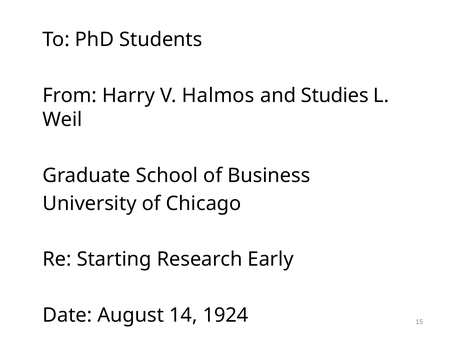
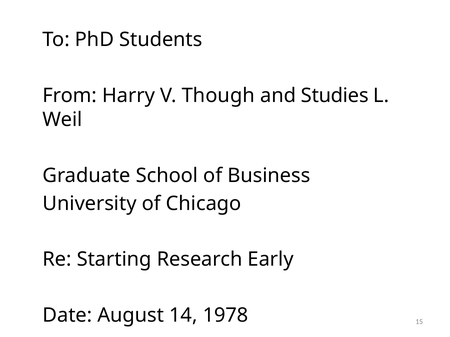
Halmos: Halmos -> Though
1924: 1924 -> 1978
